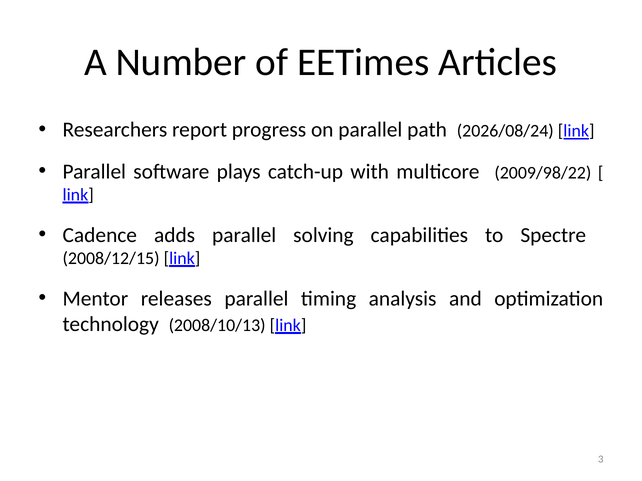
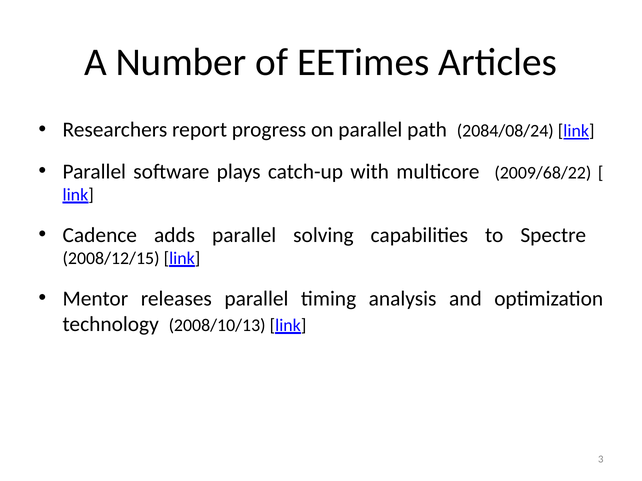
2026/08/24: 2026/08/24 -> 2084/08/24
2009/98/22: 2009/98/22 -> 2009/68/22
